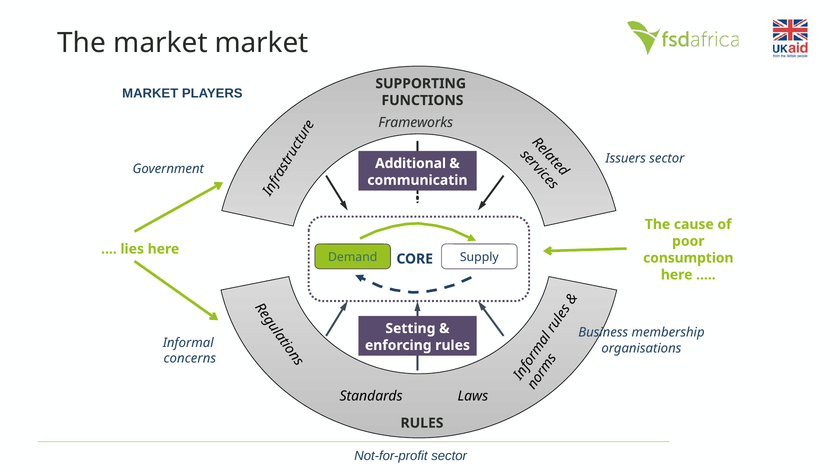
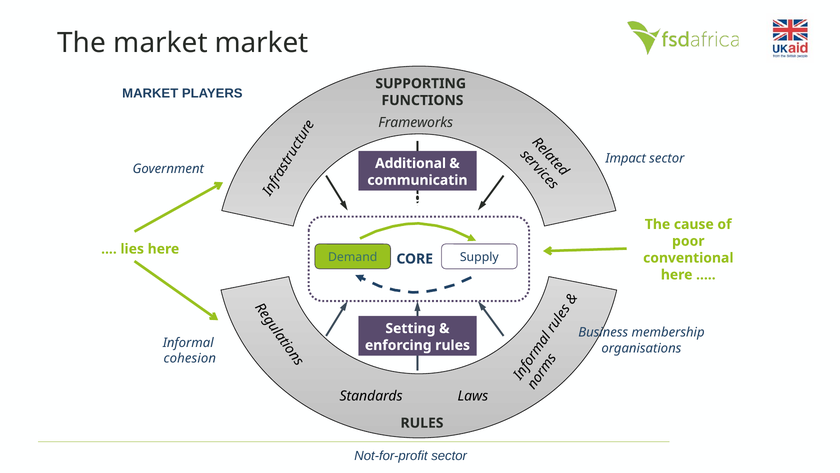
Issuers: Issuers -> Impact
consumption: consumption -> conventional
concerns: concerns -> cohesion
